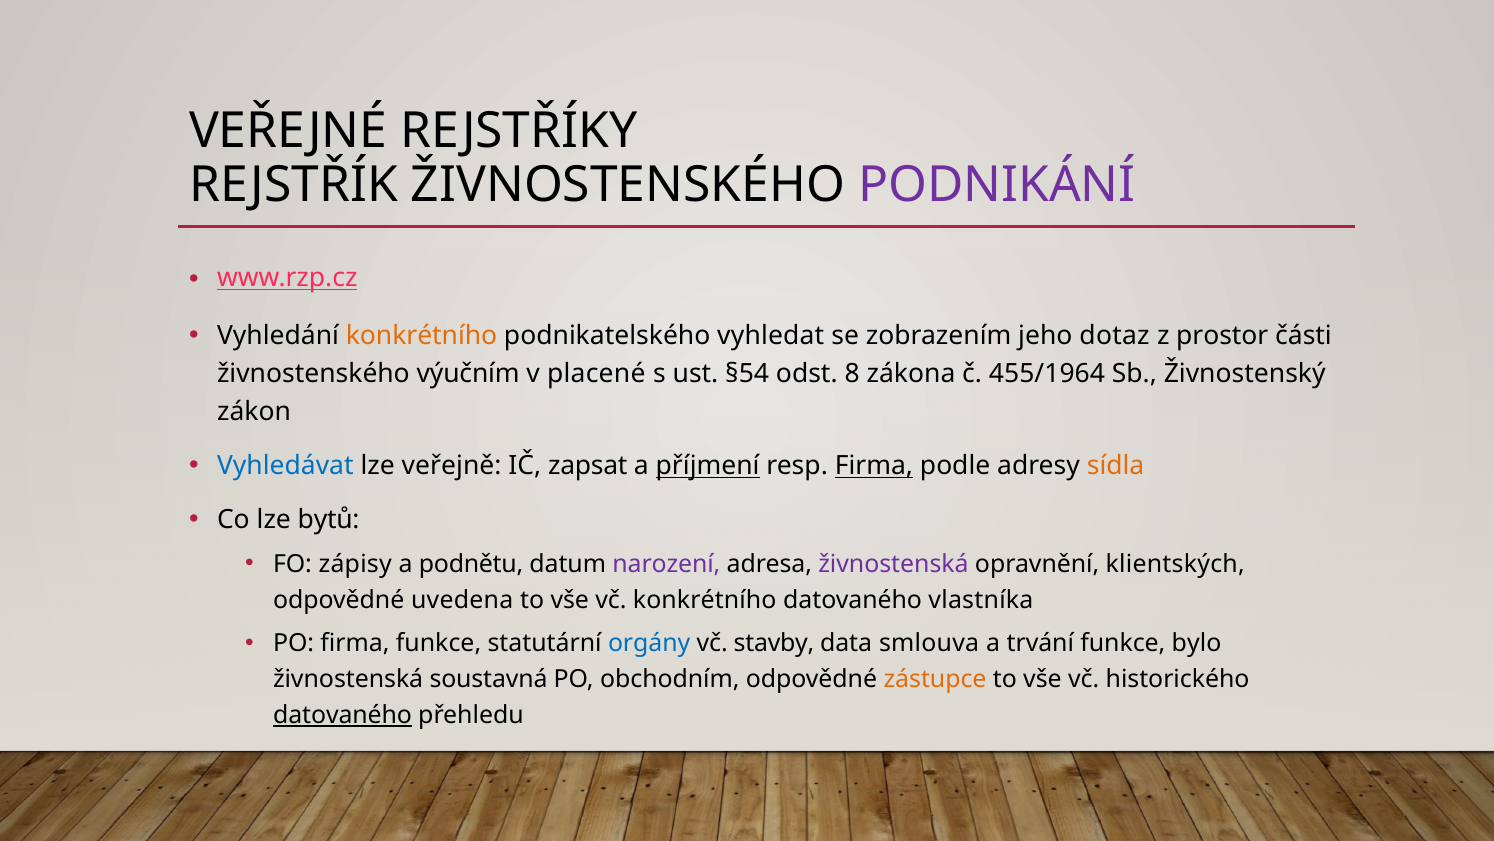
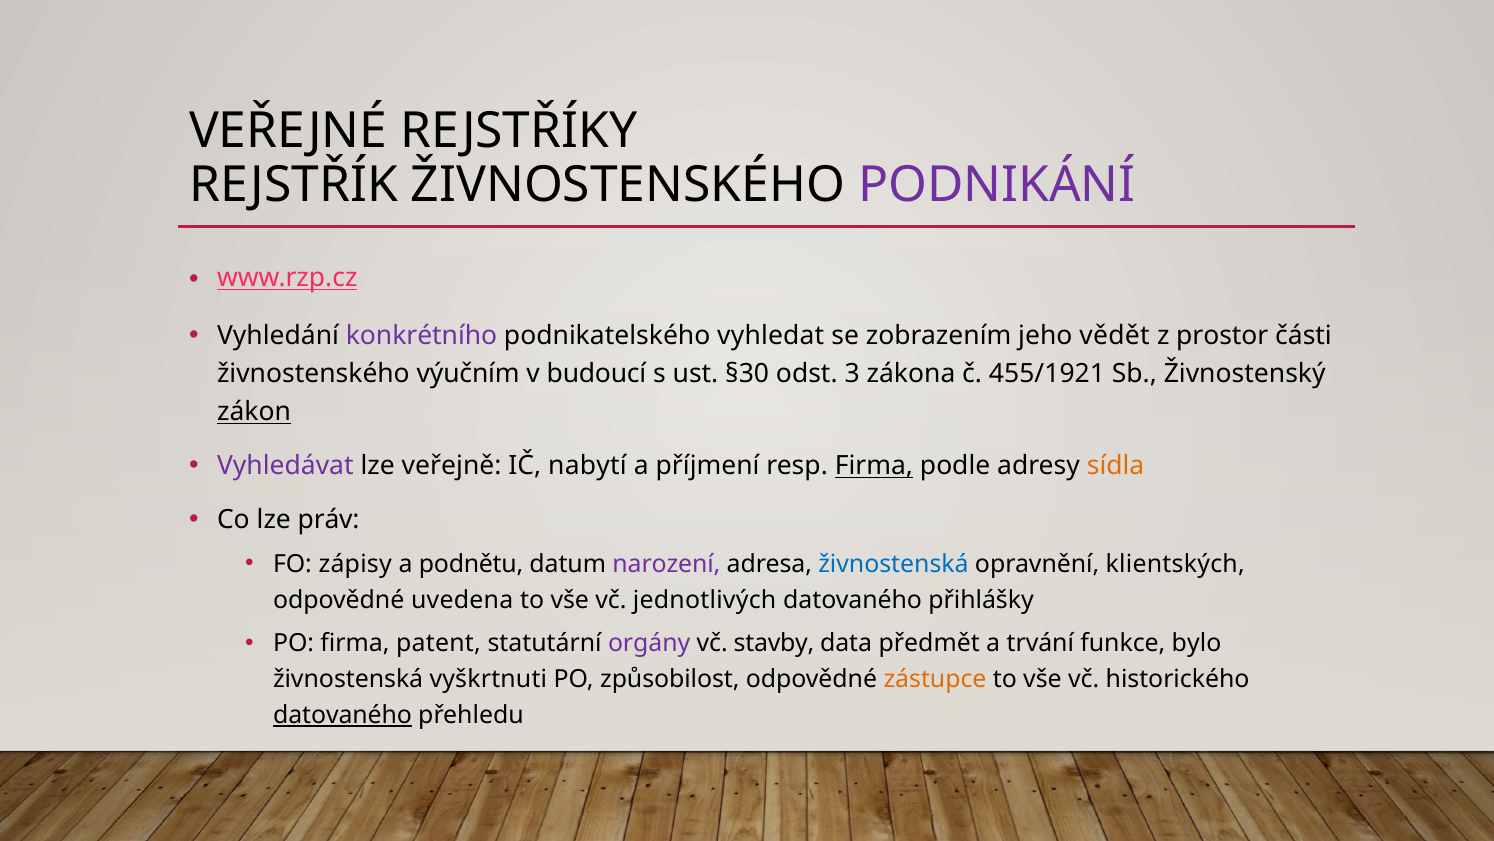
konkrétního at (422, 336) colour: orange -> purple
dotaz: dotaz -> vědět
placené: placené -> budoucí
§54: §54 -> §30
8: 8 -> 3
455/1964: 455/1964 -> 455/1921
zákon underline: none -> present
Vyhledávat colour: blue -> purple
zapsat: zapsat -> nabytí
příjmení underline: present -> none
bytů: bytů -> práv
živnostenská at (893, 564) colour: purple -> blue
vč konkrétního: konkrétního -> jednotlivých
vlastníka: vlastníka -> přihlášky
firma funkce: funkce -> patent
orgány colour: blue -> purple
smlouva: smlouva -> předmět
soustavná: soustavná -> vyškrtnuti
obchodním: obchodním -> způsobilost
